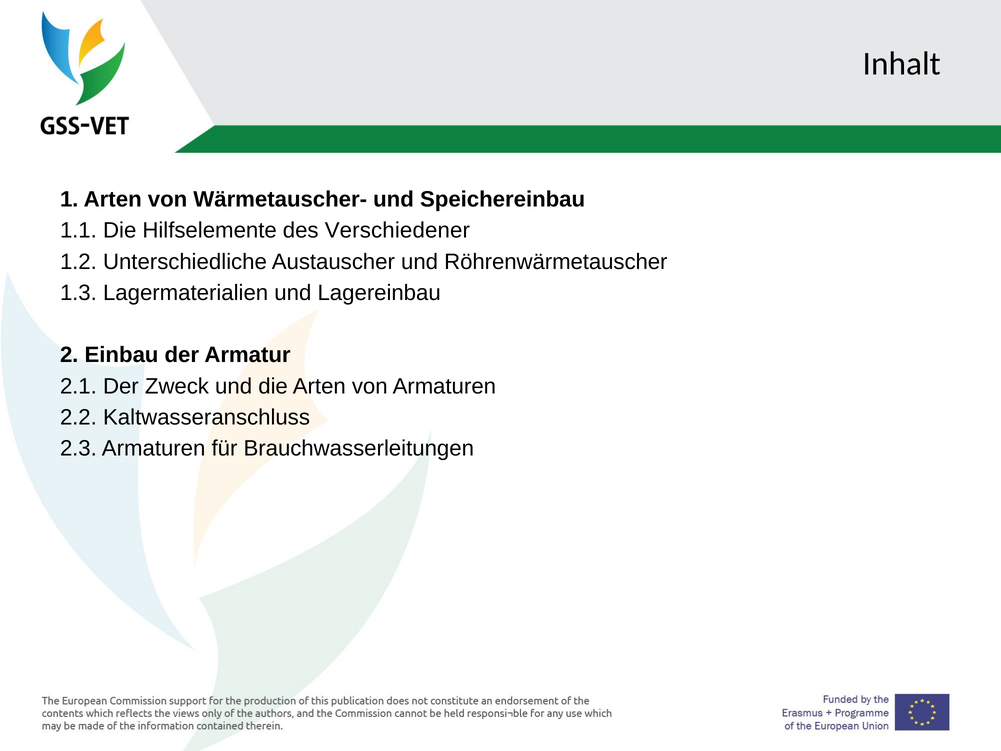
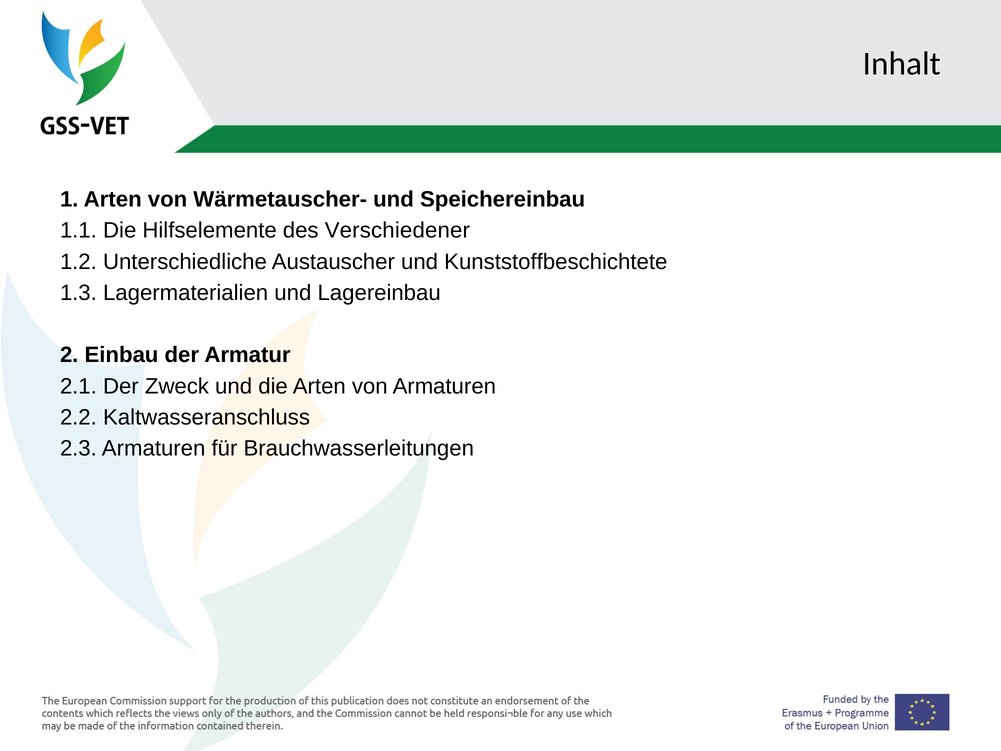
Röhrenwärmetauscher: Röhrenwärmetauscher -> Kunststoffbeschichtete
